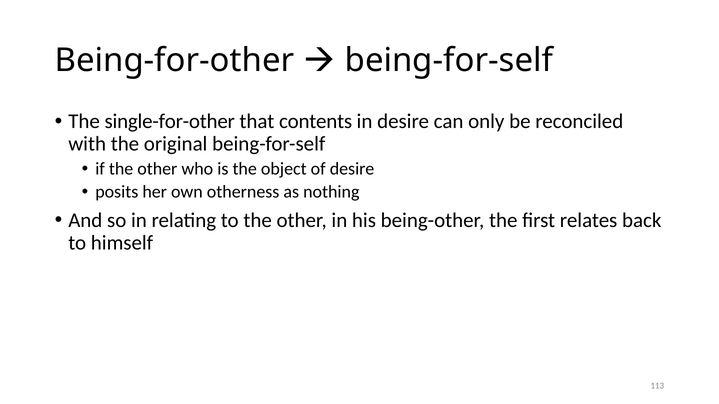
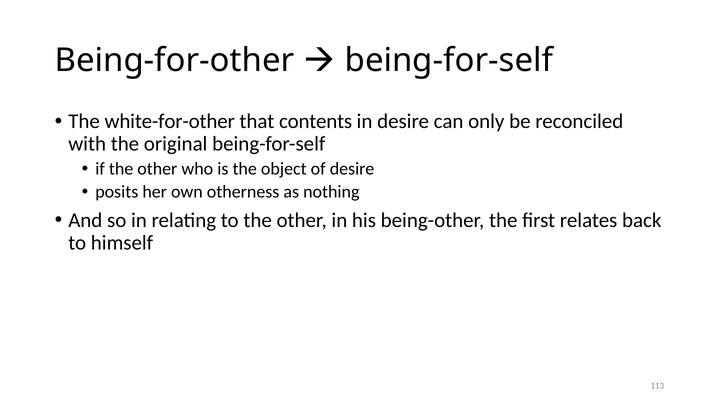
single-for-other: single-for-other -> white-for-other
